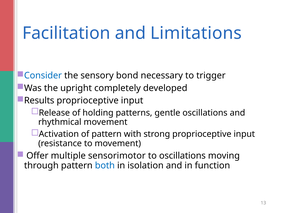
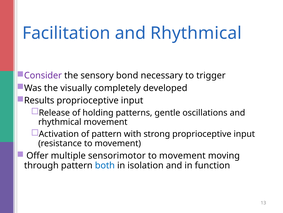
Facilitation and Limitations: Limitations -> Rhythmical
Consider colour: blue -> purple
upright: upright -> visually
oscillations at (182, 155): oscillations -> movement
